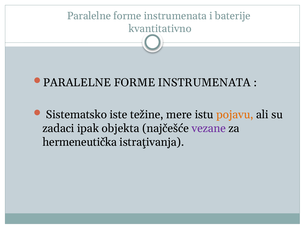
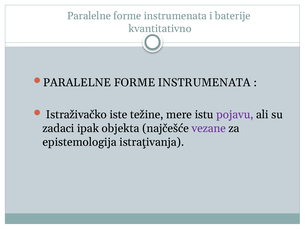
Sistematsko: Sistematsko -> Istraživačko
pojavu colour: orange -> purple
hermeneutička: hermeneutička -> epistemologija
